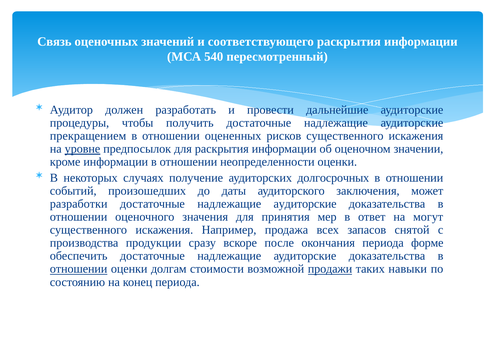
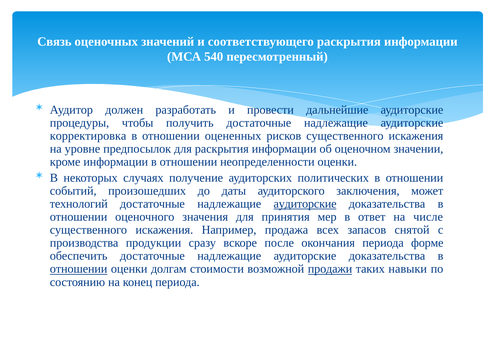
прекращением: прекращением -> корректировка
уровне underline: present -> none
долгосрочных: долгосрочных -> политических
разработки: разработки -> технологий
аудиторские at (305, 204) underline: none -> present
могут: могут -> числе
